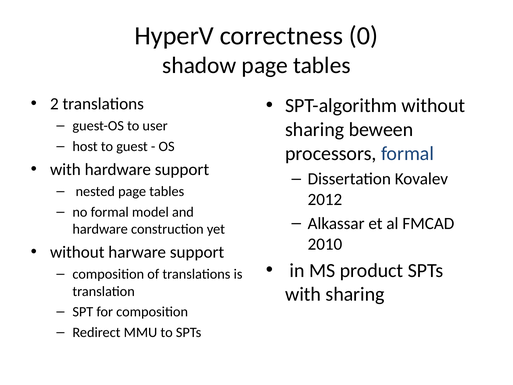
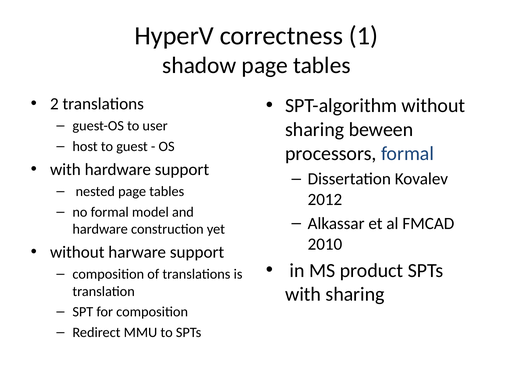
0: 0 -> 1
